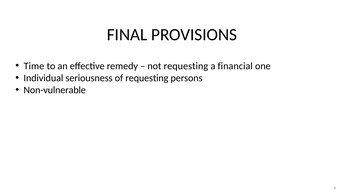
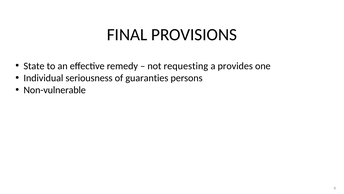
Time: Time -> State
financial: financial -> provides
of requesting: requesting -> guaranties
